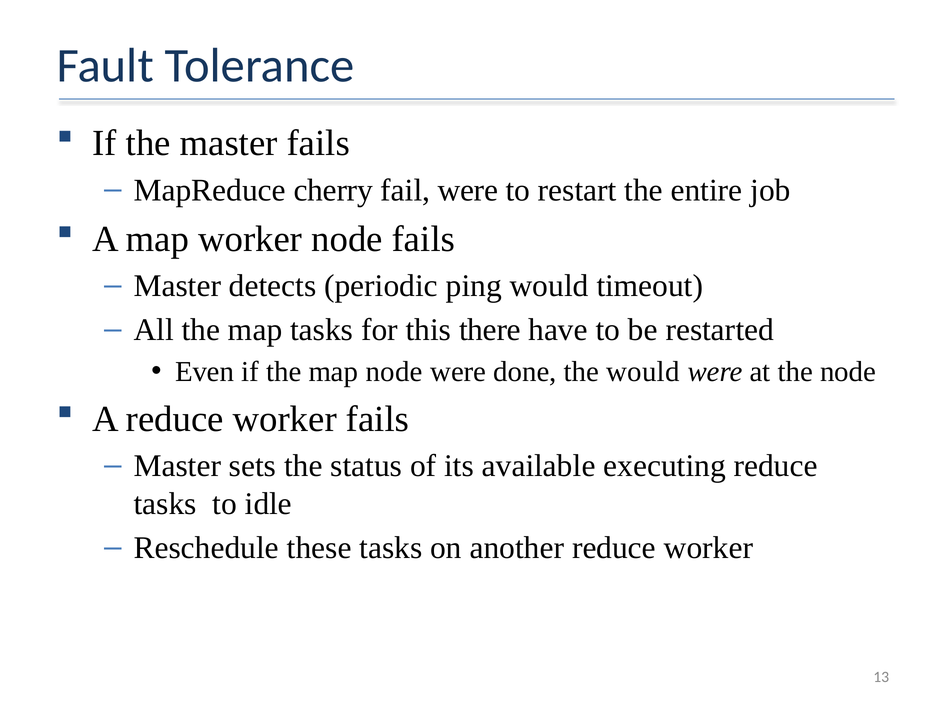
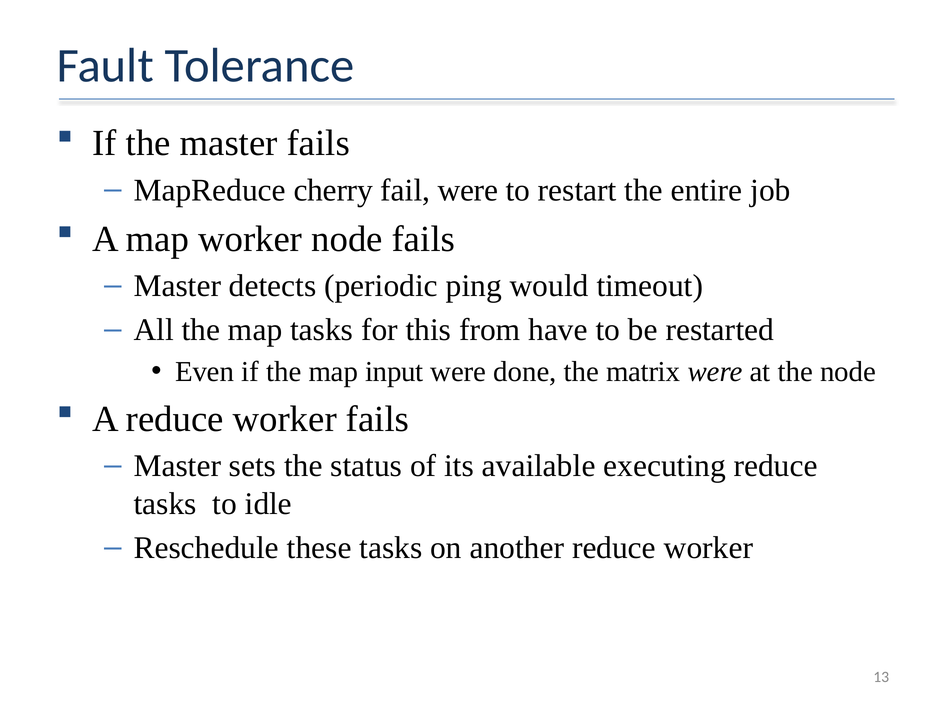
there: there -> from
map node: node -> input
the would: would -> matrix
